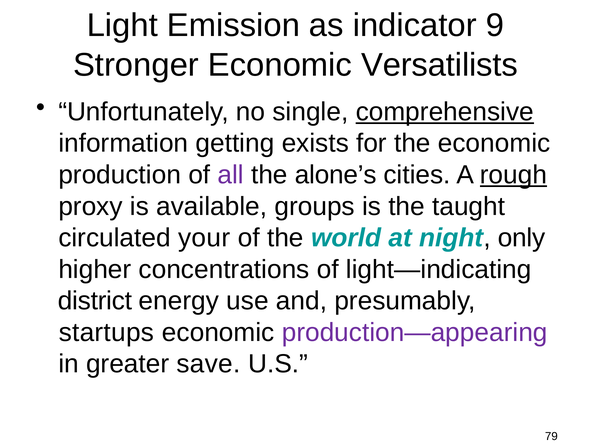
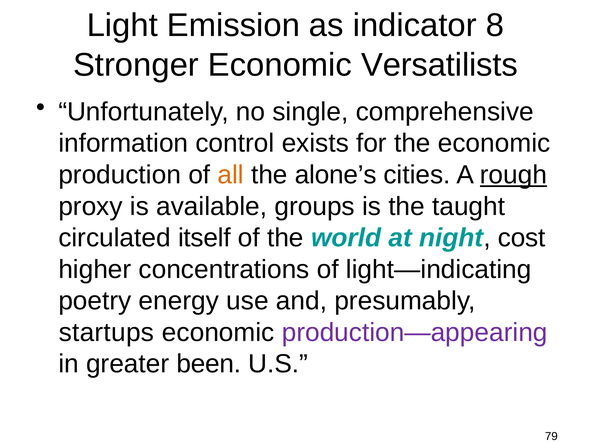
9: 9 -> 8
comprehensive underline: present -> none
getting: getting -> control
all colour: purple -> orange
your: your -> itself
only: only -> cost
district: district -> poetry
save: save -> been
